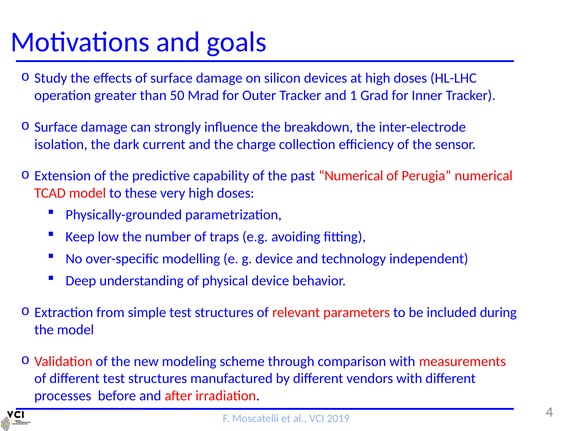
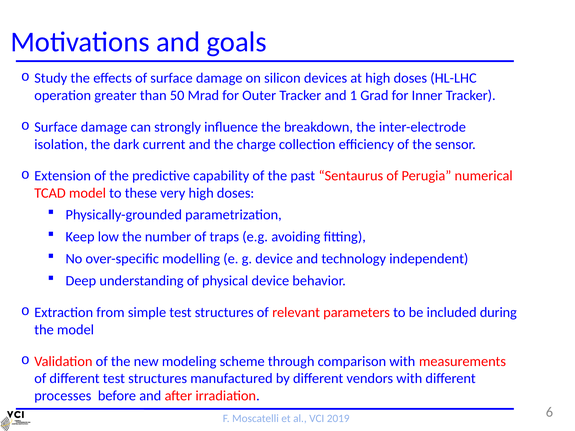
past Numerical: Numerical -> Sentaurus
4: 4 -> 6
